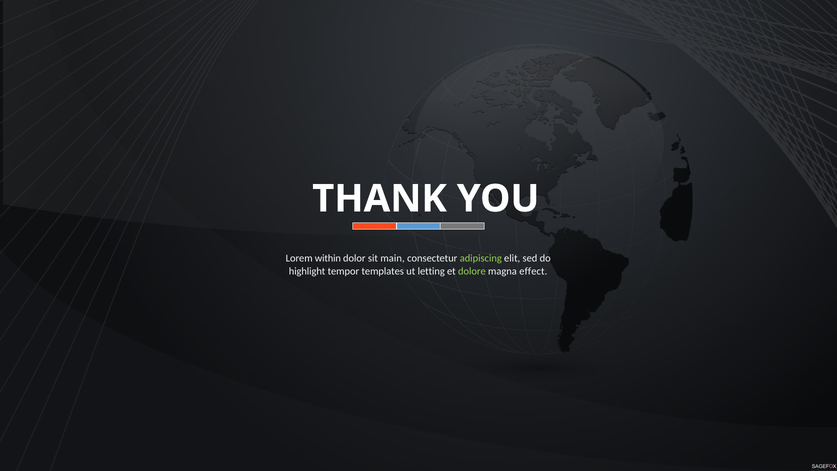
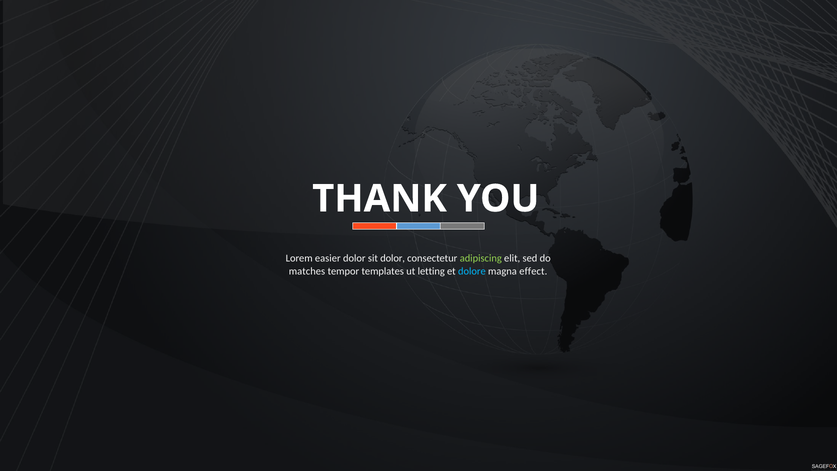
within: within -> easier
sit main: main -> dolor
highlight: highlight -> matches
dolore colour: light green -> light blue
